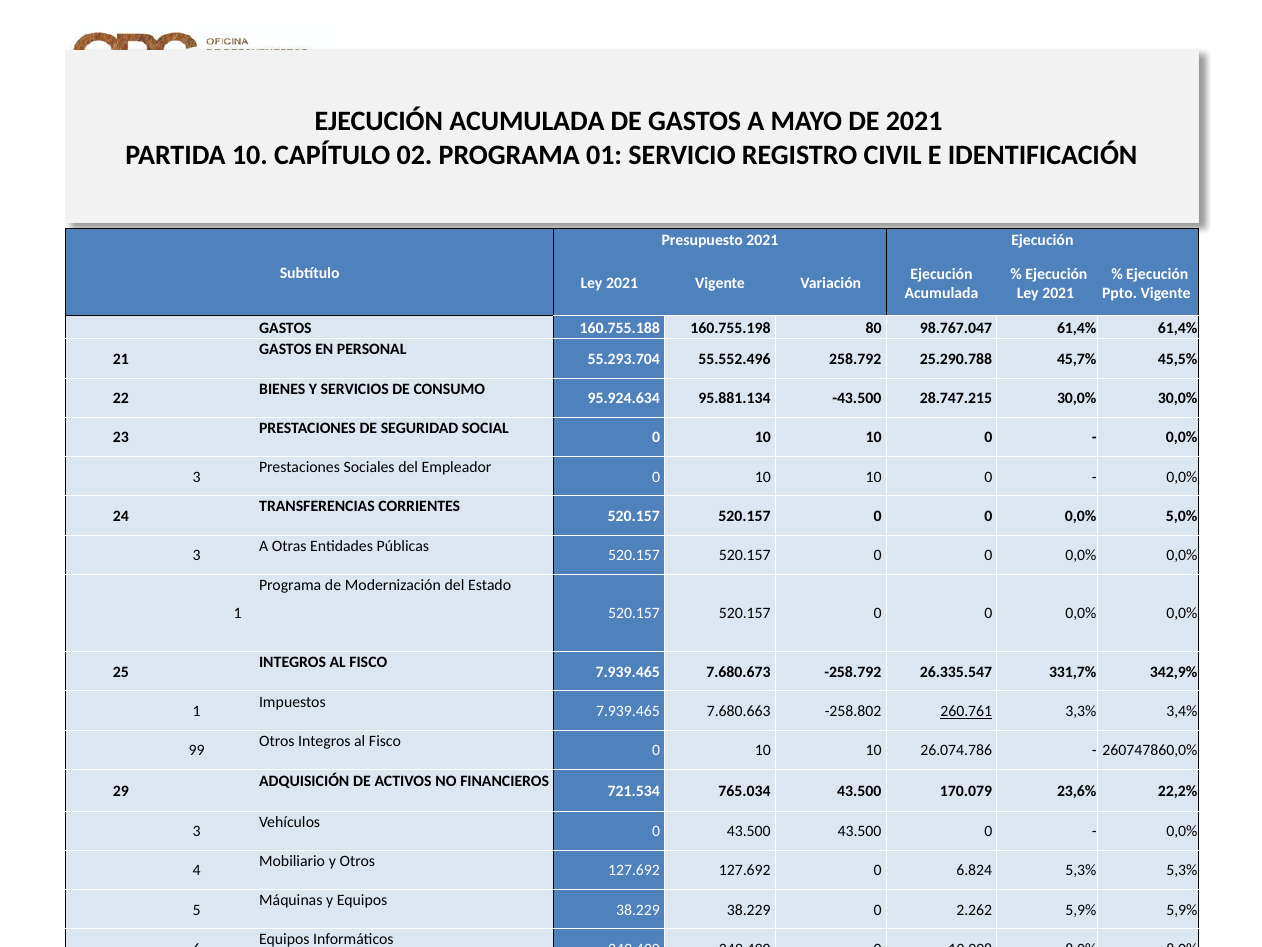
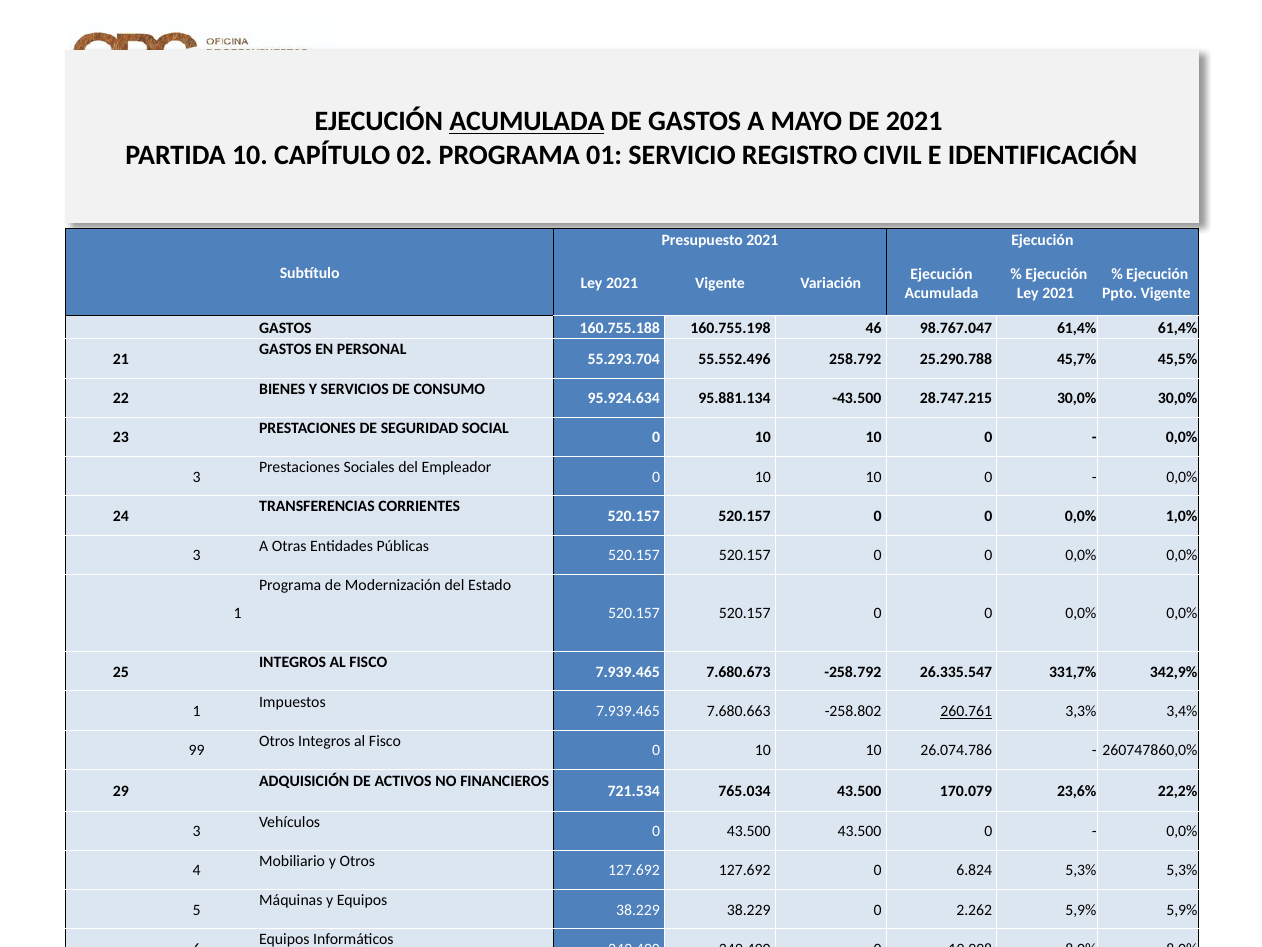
ACUMULADA at (527, 121) underline: none -> present
80: 80 -> 46
5,0%: 5,0% -> 1,0%
